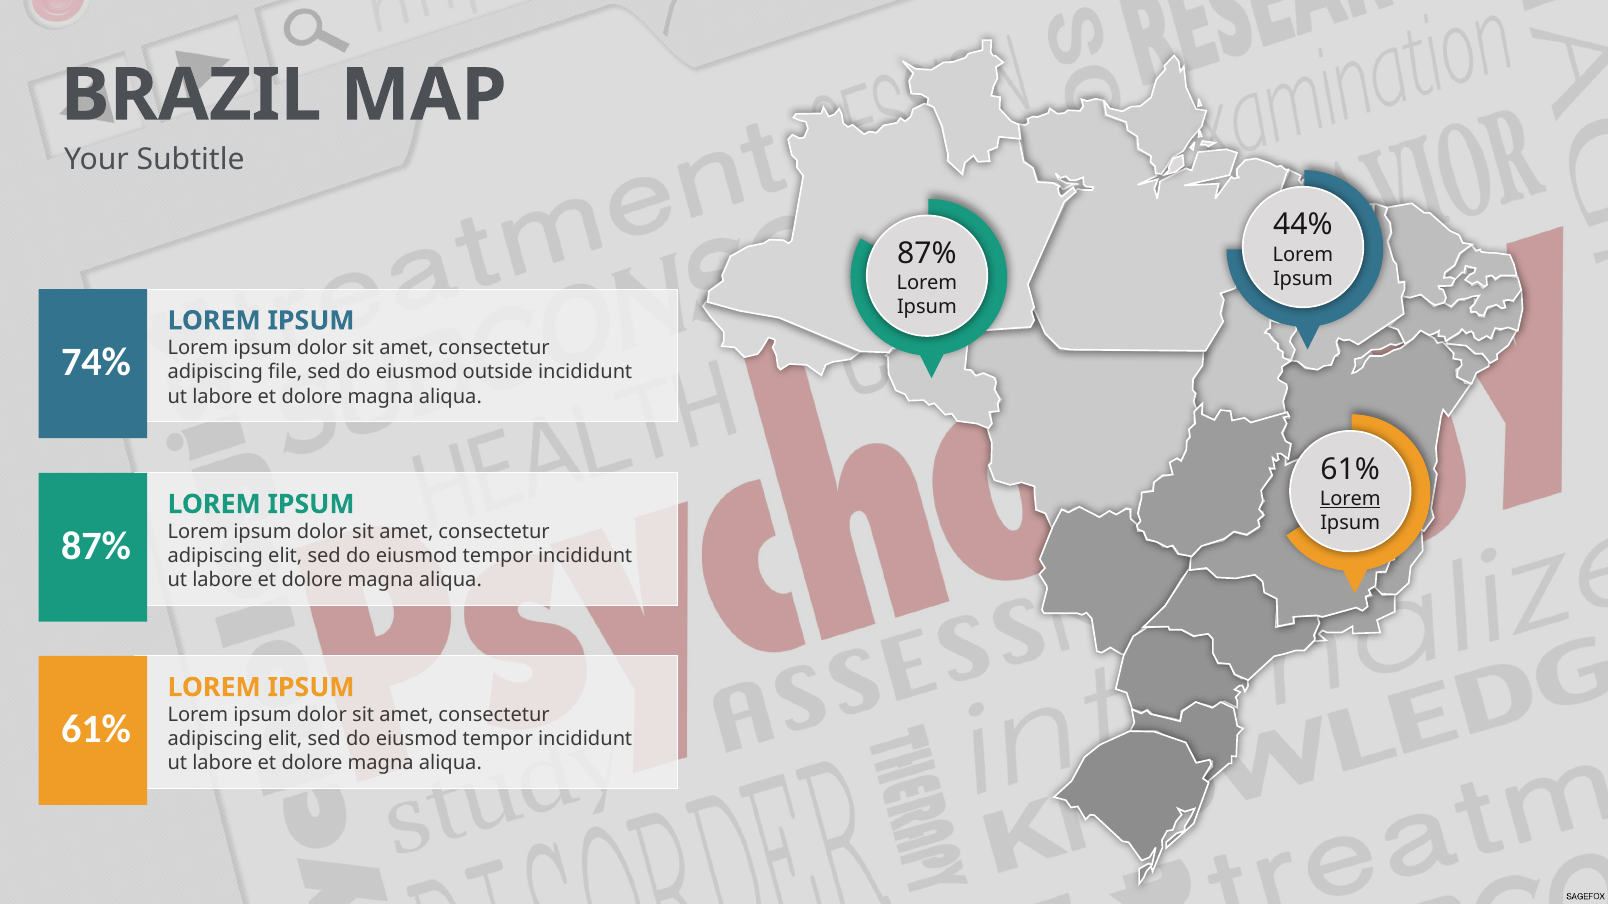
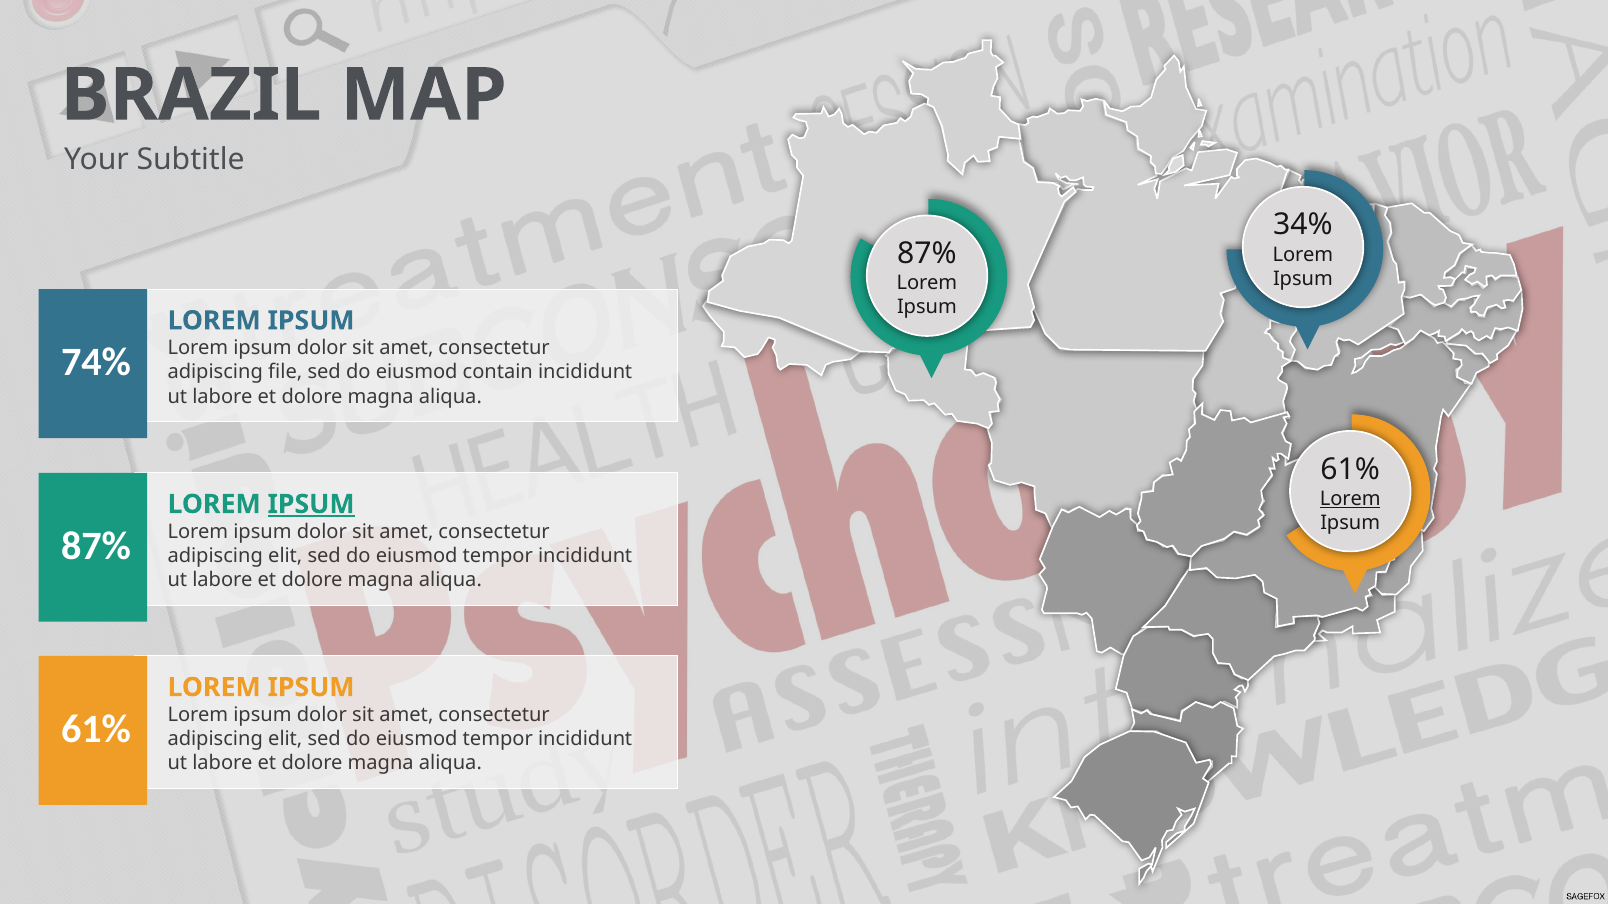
44%: 44% -> 34%
outside: outside -> contain
IPSUM at (311, 504) underline: none -> present
